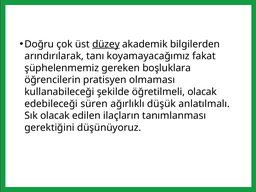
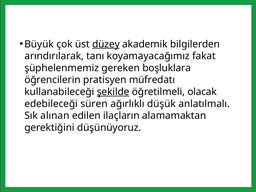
Doğru: Doğru -> Büyük
olmaması: olmaması -> müfredatı
şekilde underline: none -> present
Sık olacak: olacak -> alınan
tanımlanması: tanımlanması -> alamamaktan
